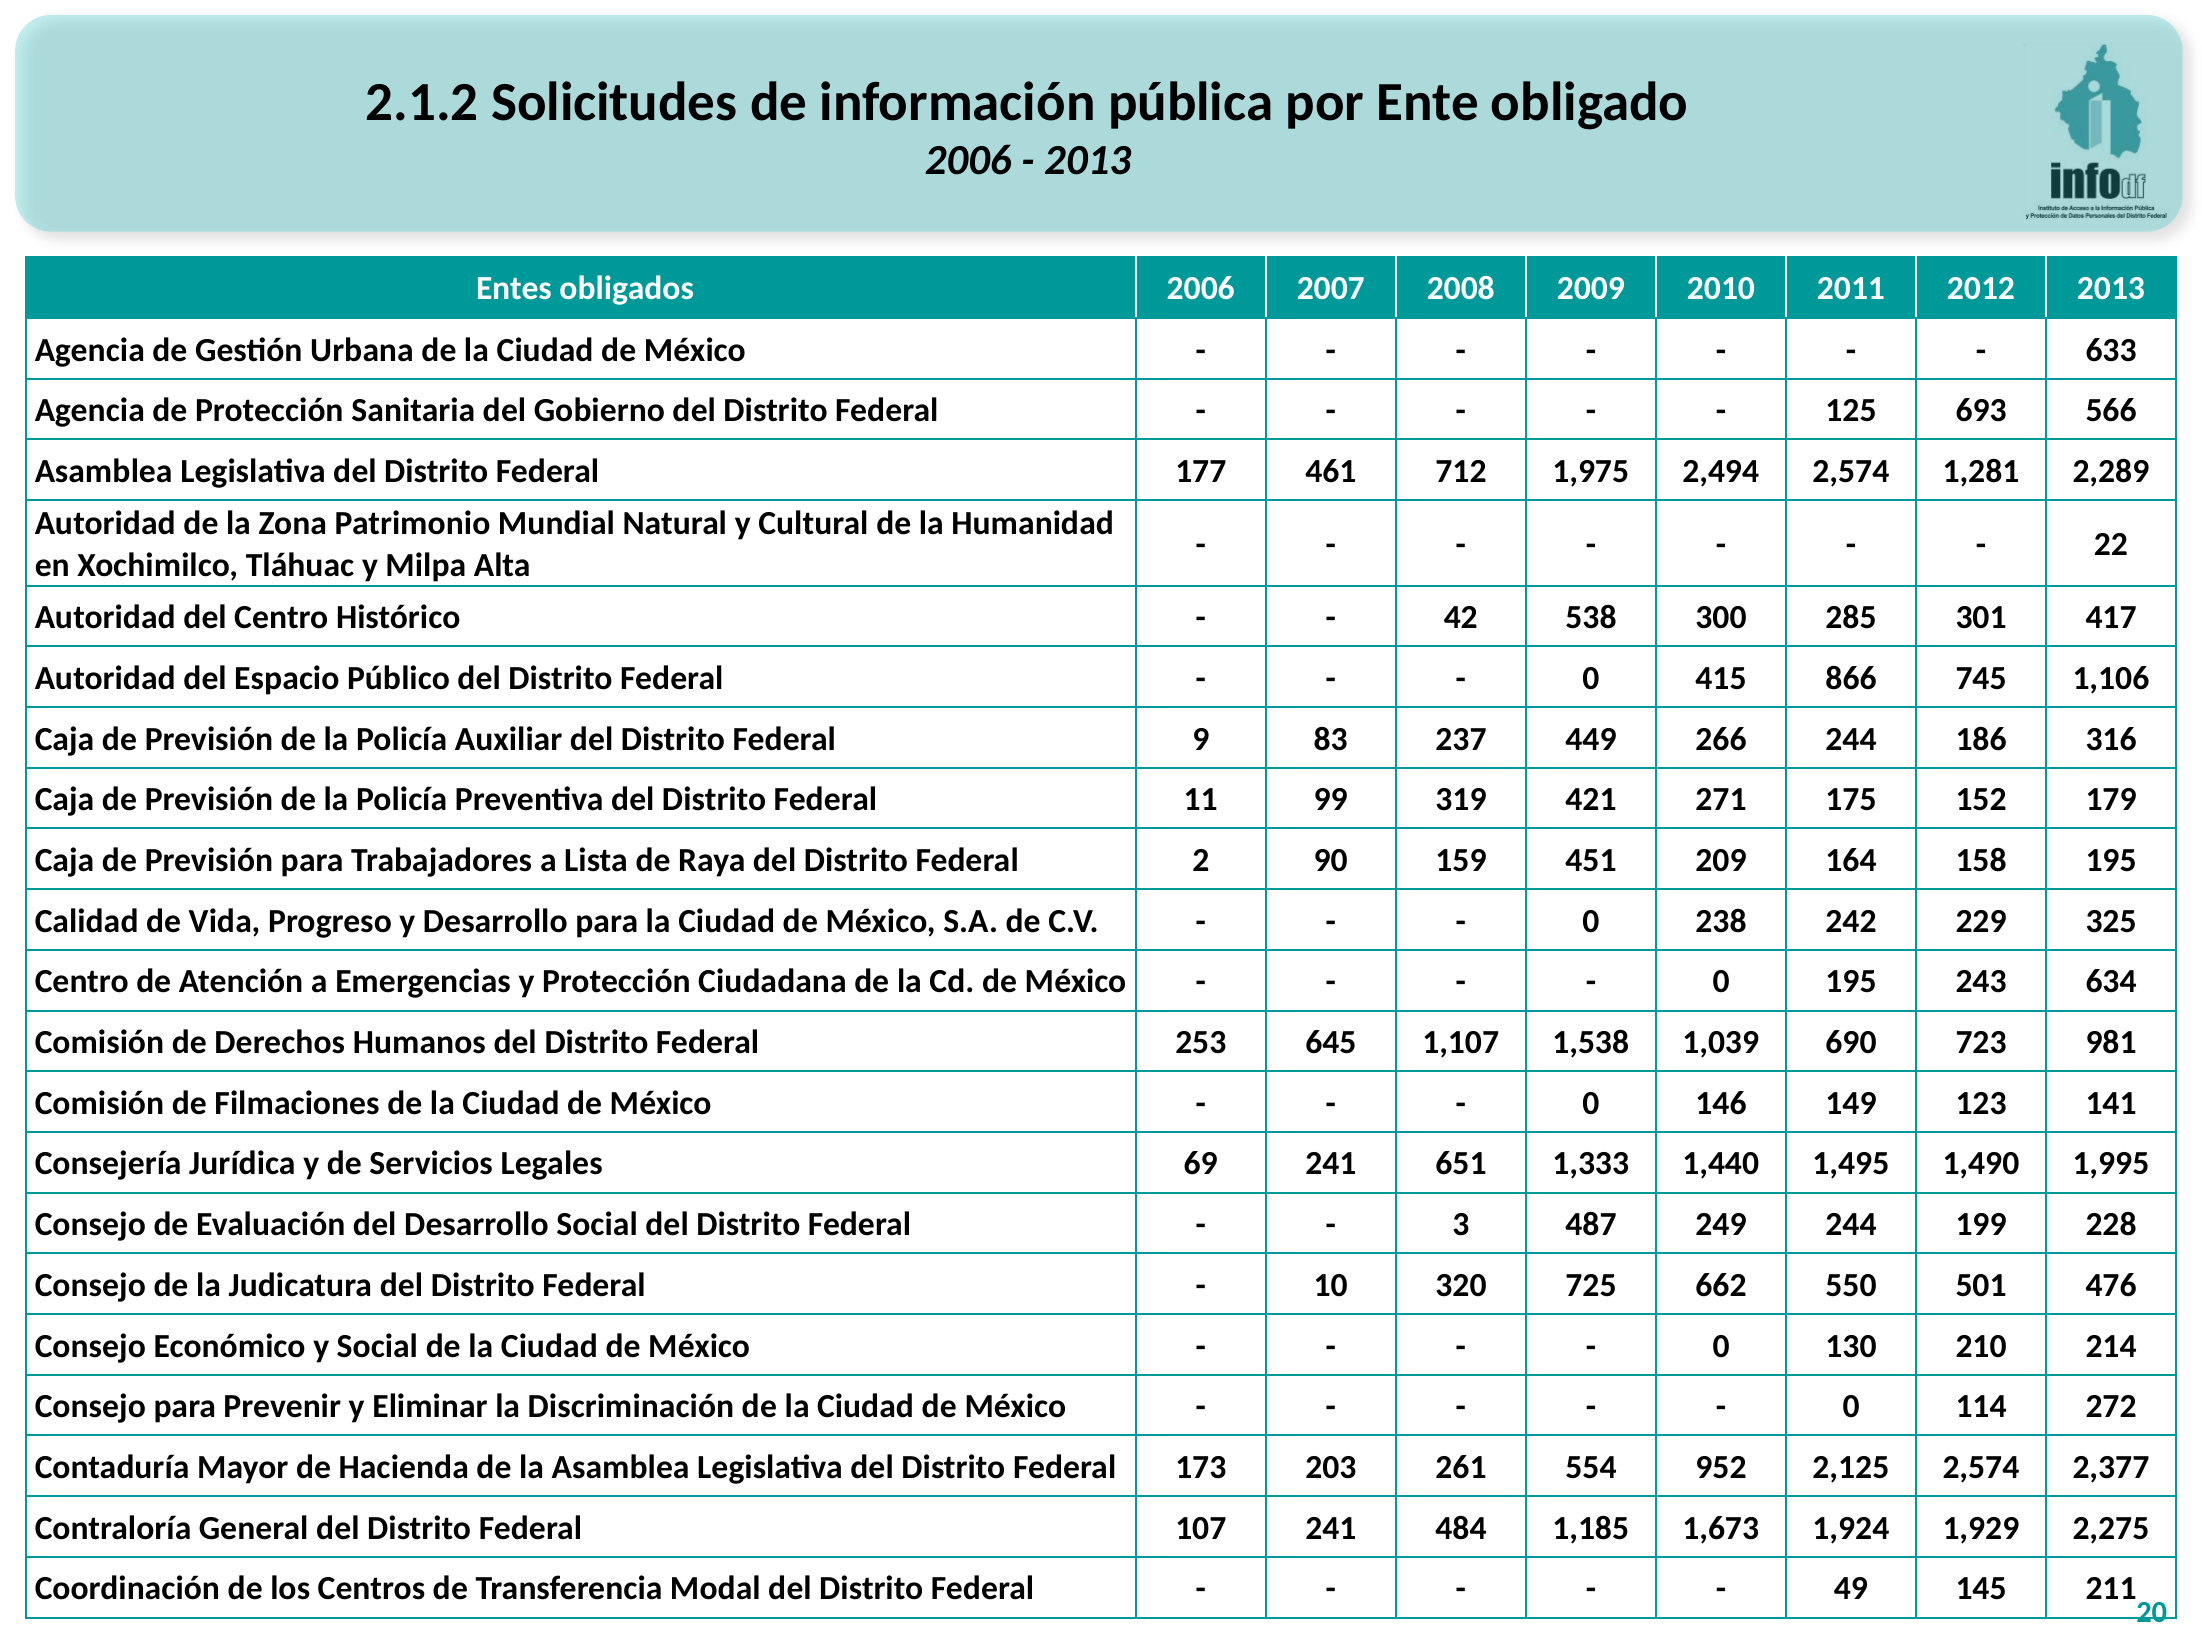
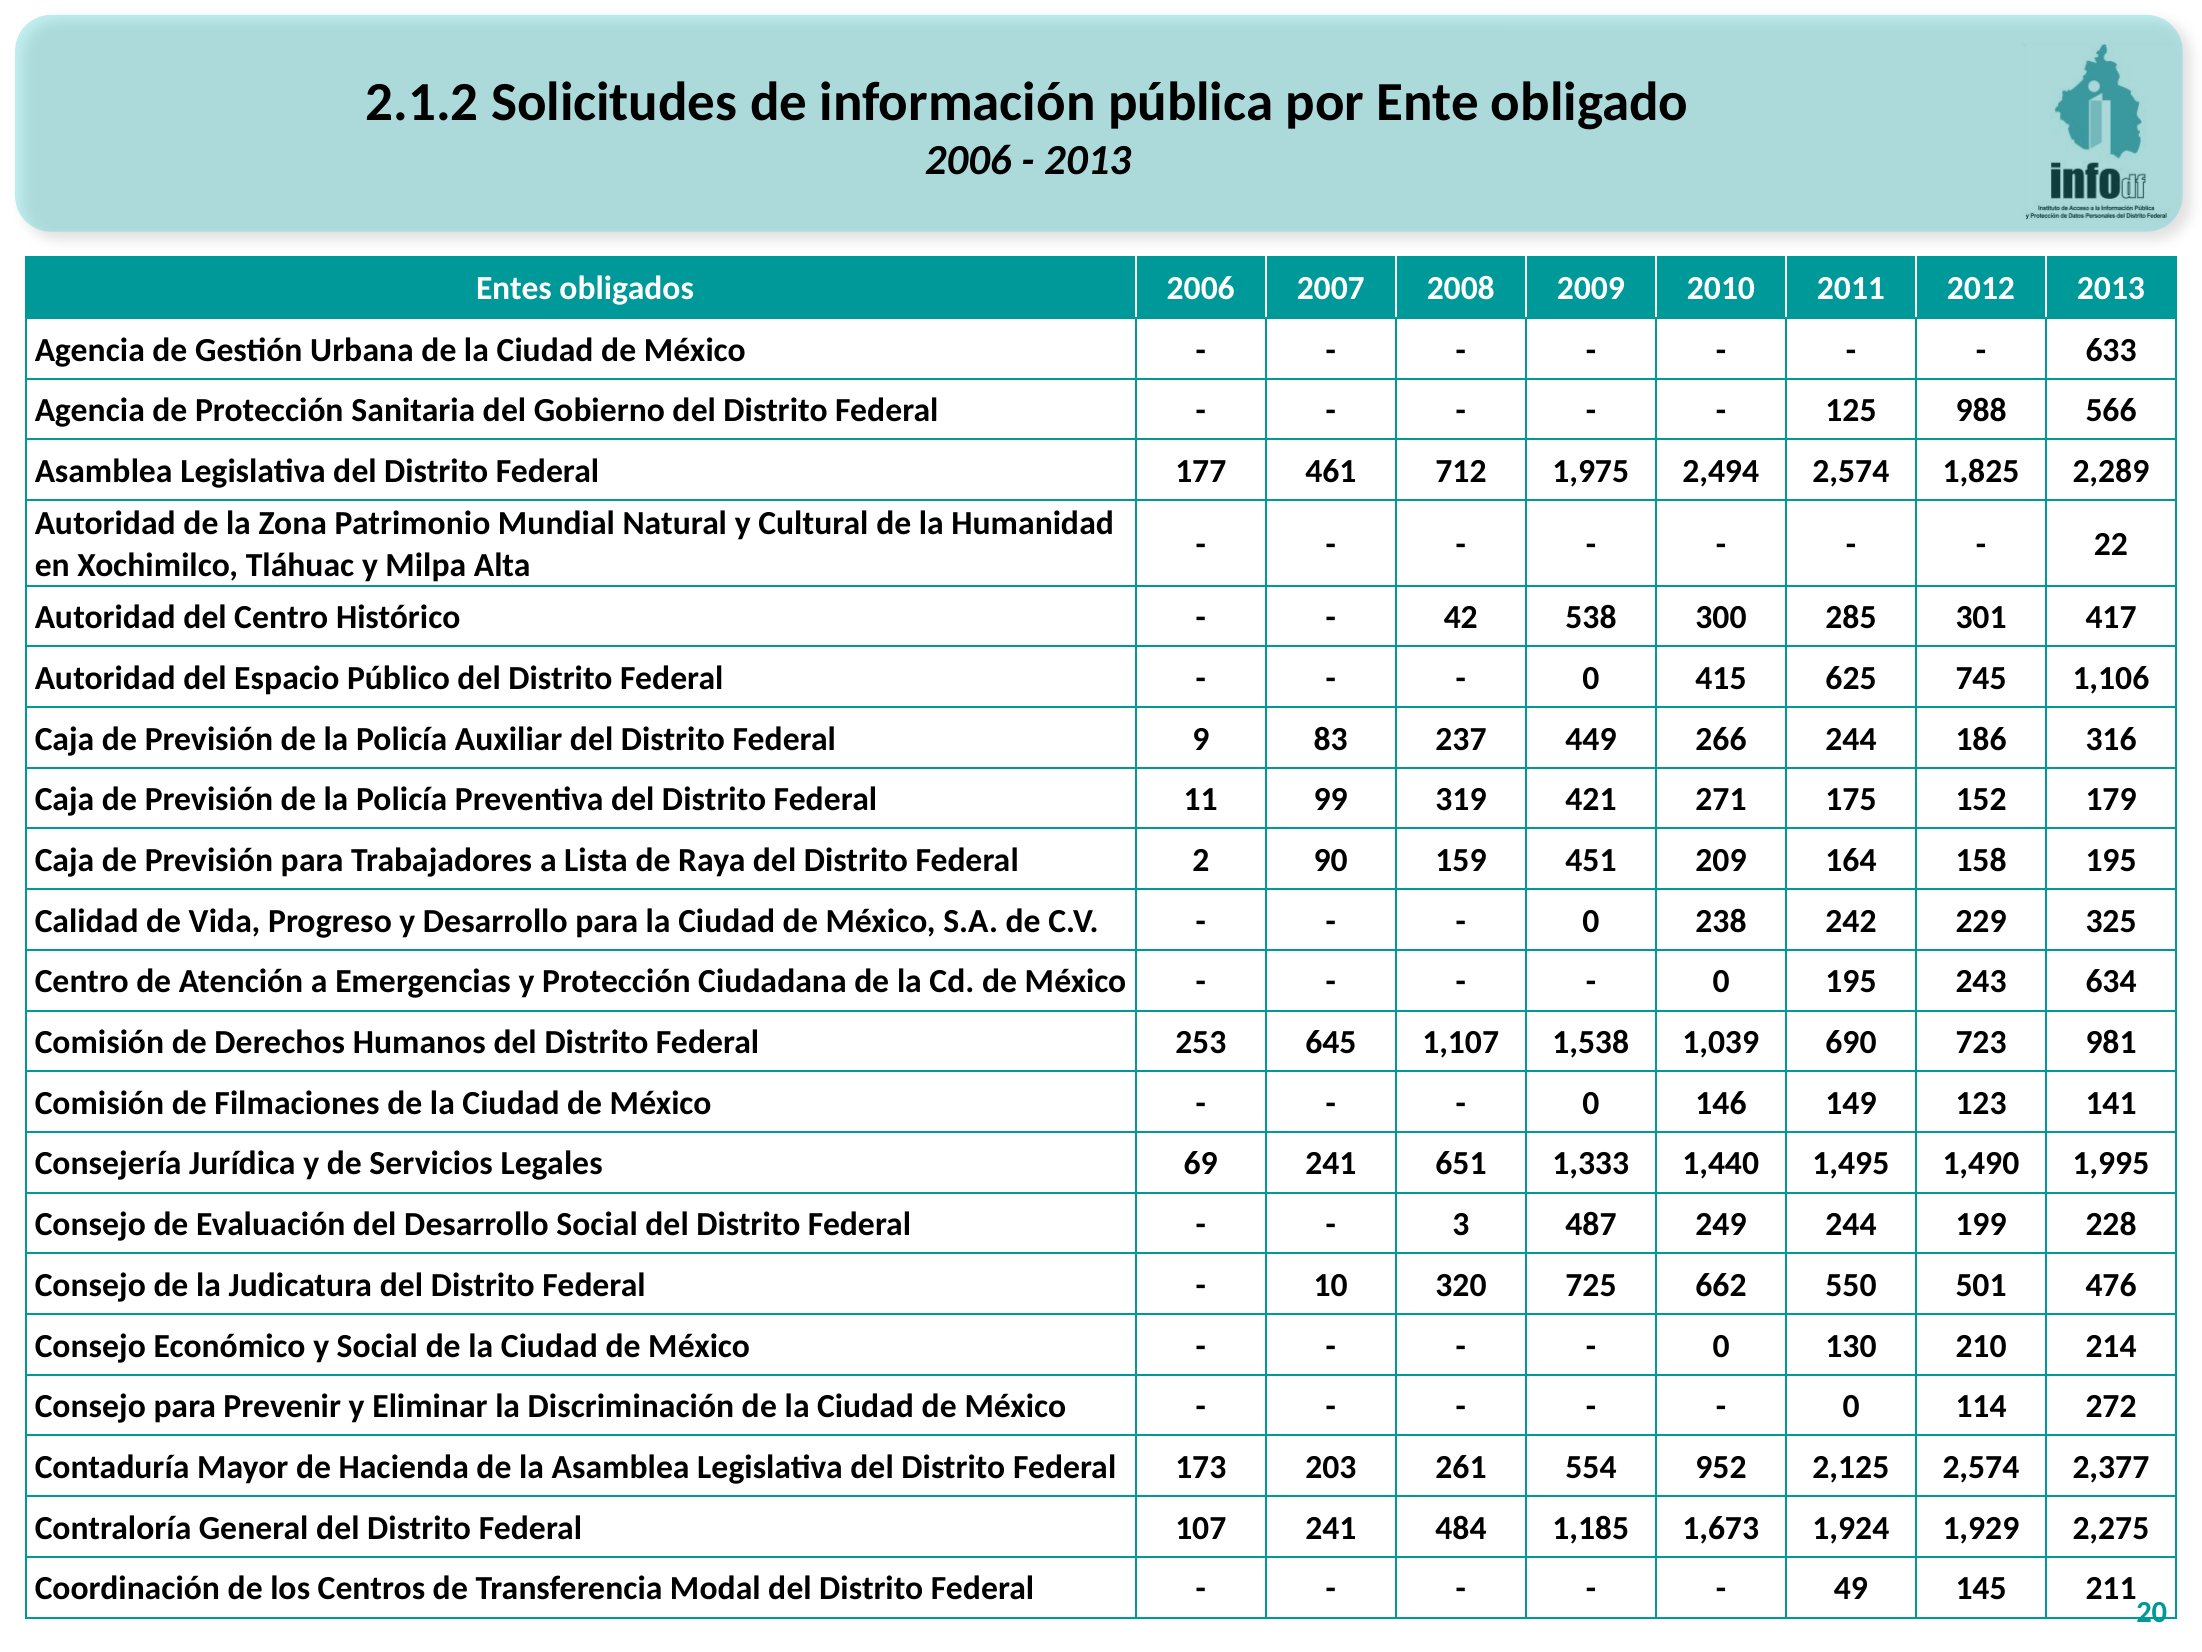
693: 693 -> 988
1,281: 1,281 -> 1,825
866: 866 -> 625
